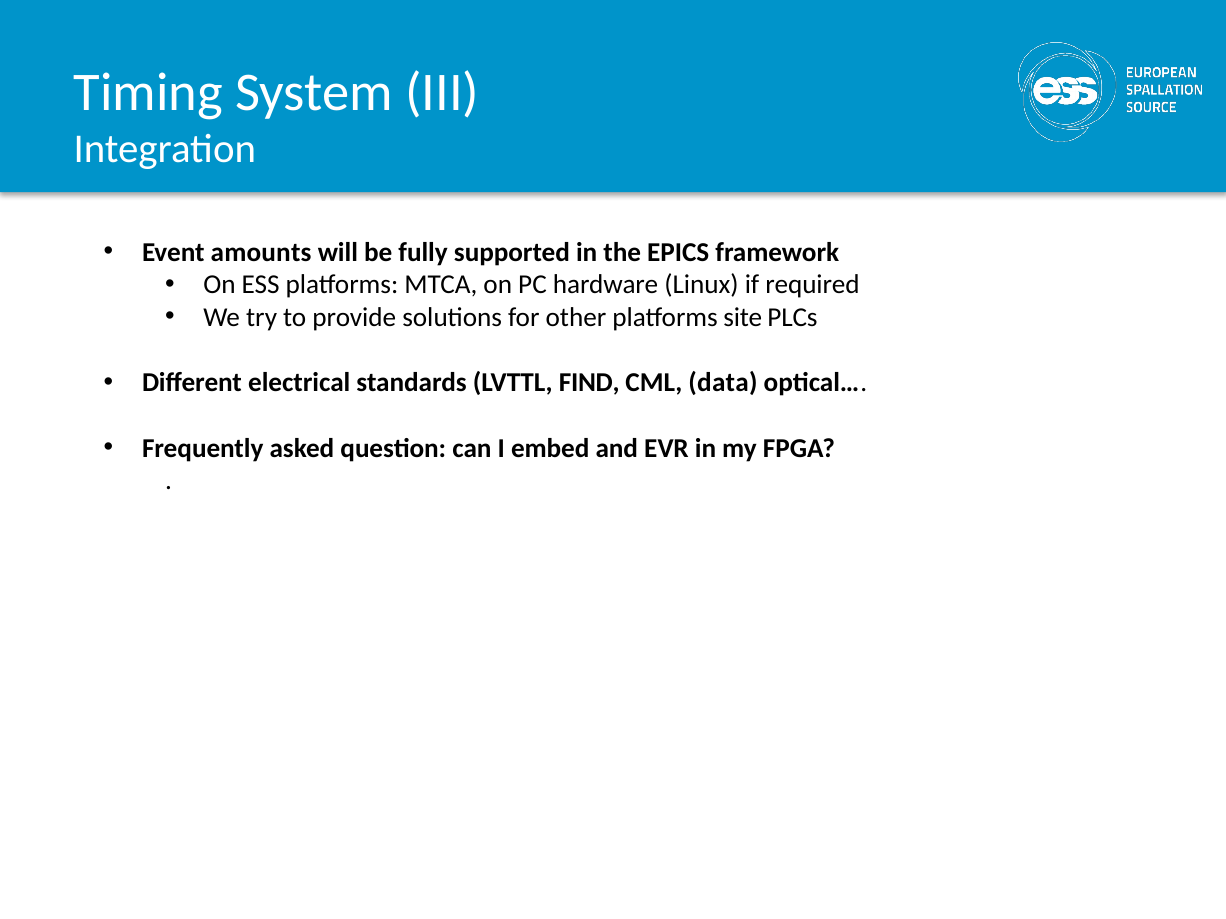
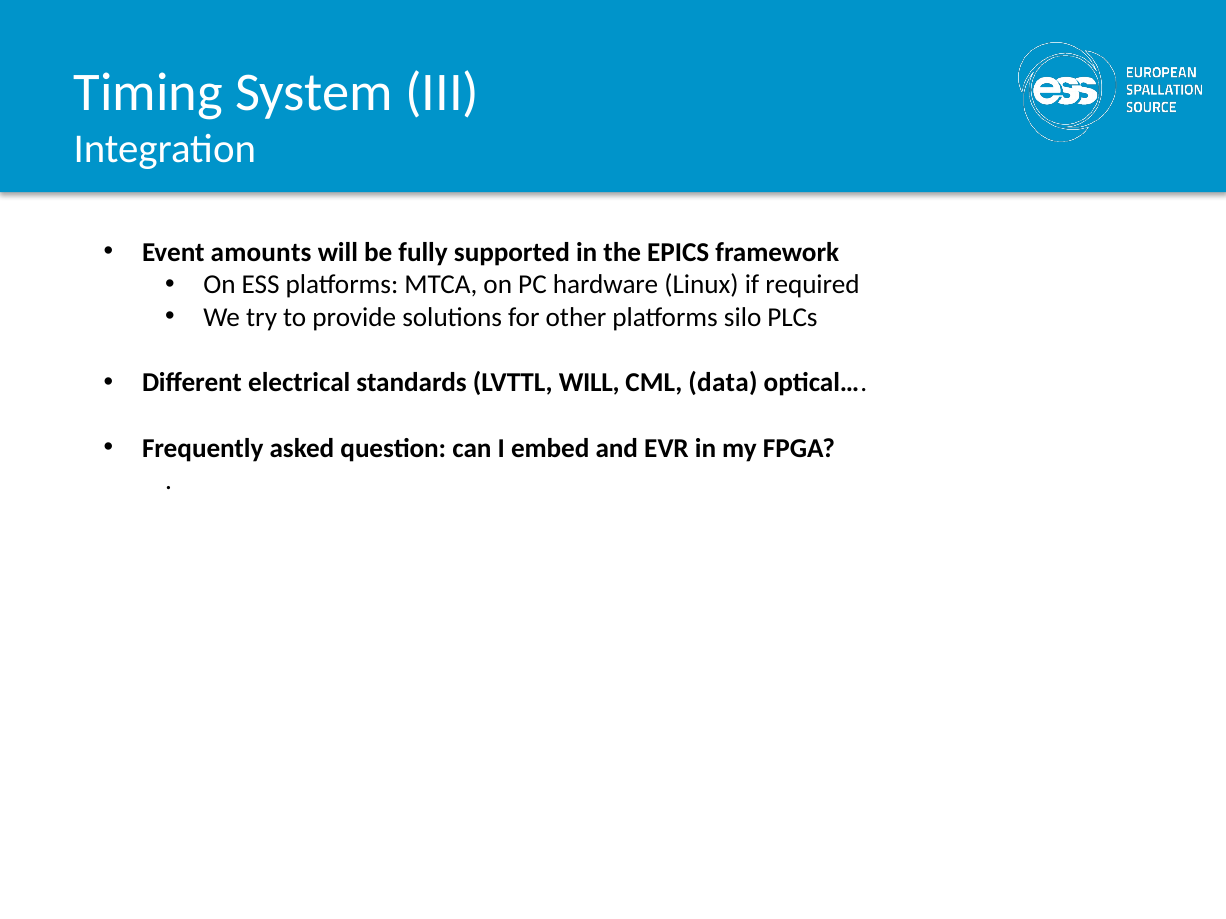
site: site -> silo
LVTTL FIND: FIND -> WILL
